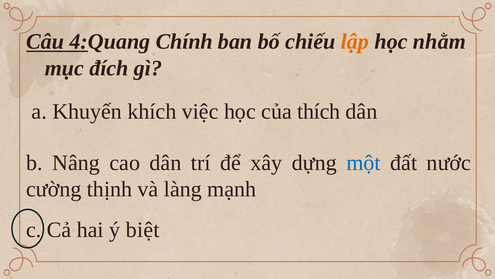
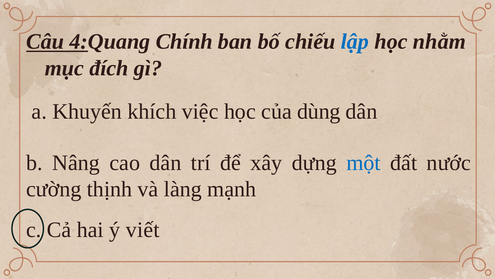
lập colour: orange -> blue
thích: thích -> dùng
biệt: biệt -> viết
